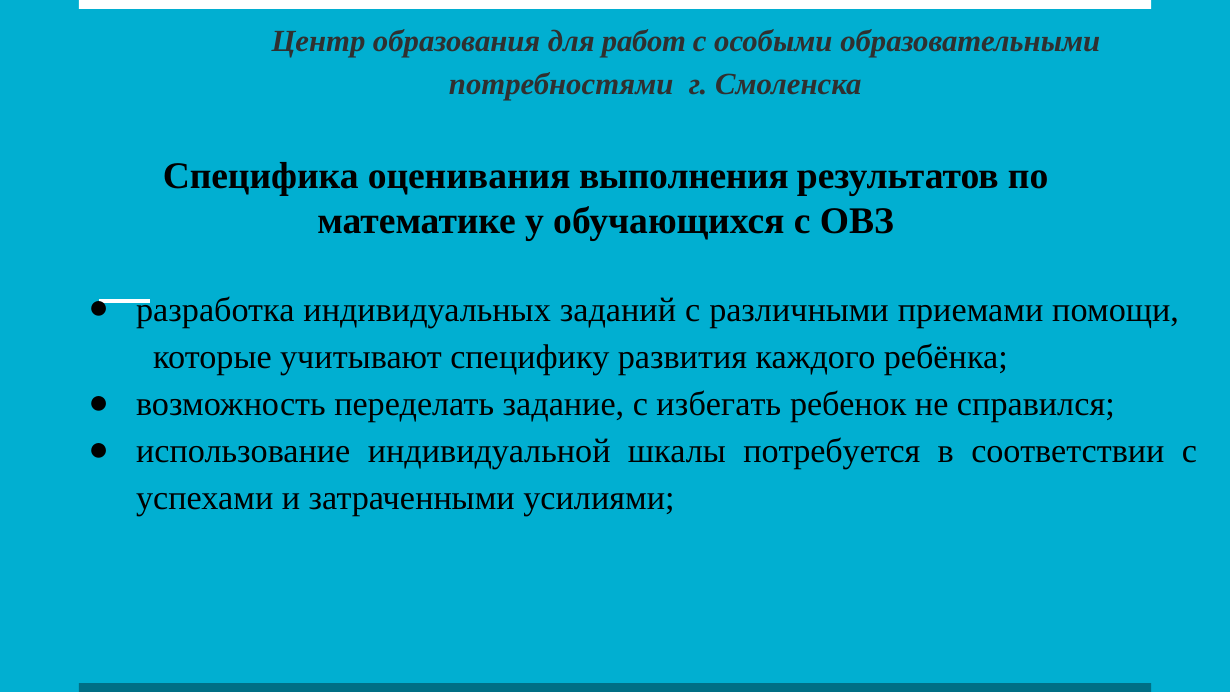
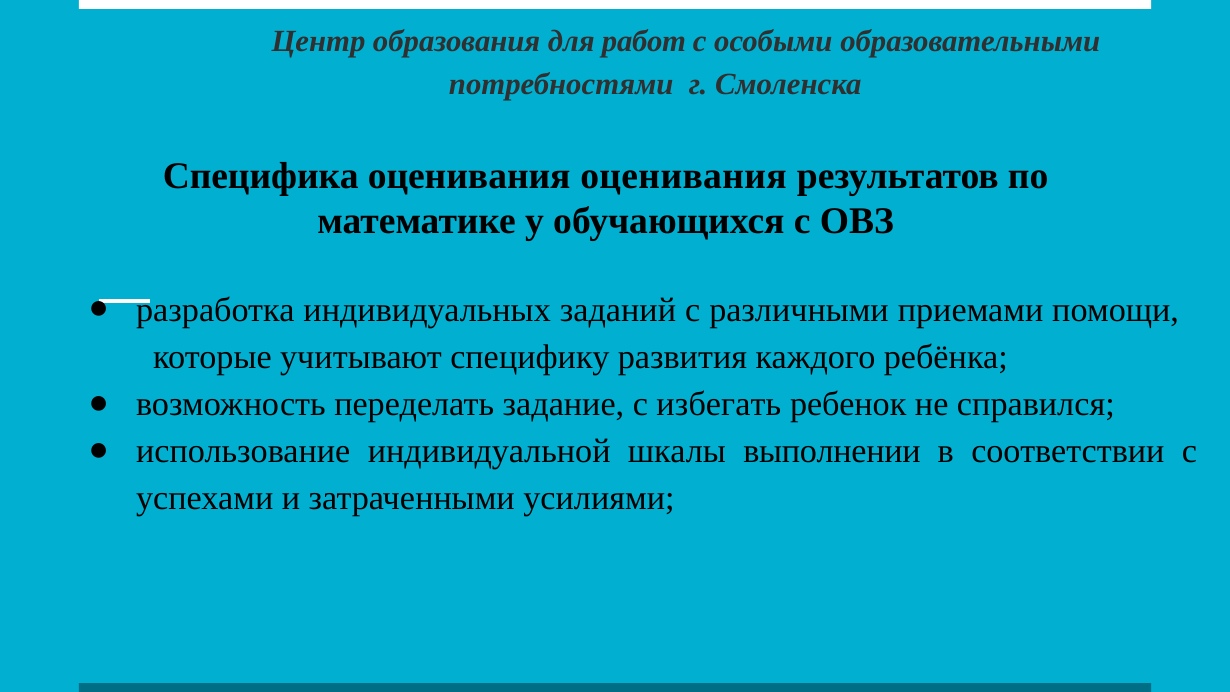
оценивания выполнения: выполнения -> оценивания
потребуется: потребуется -> выполнении
